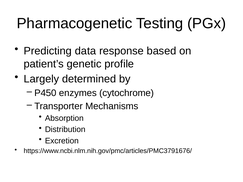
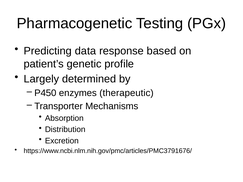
cytochrome: cytochrome -> therapeutic
